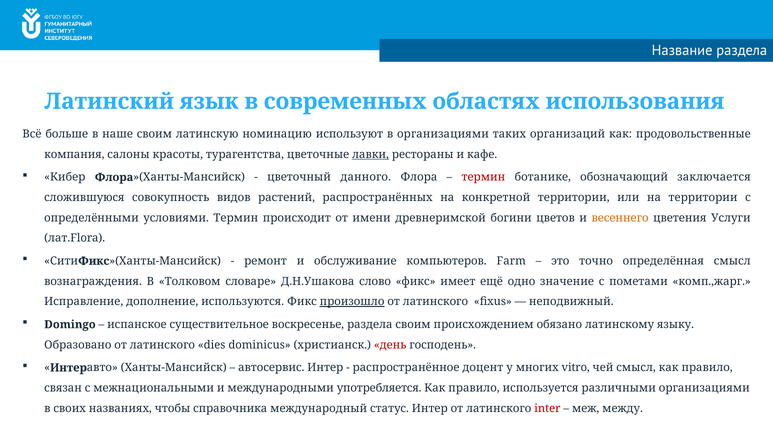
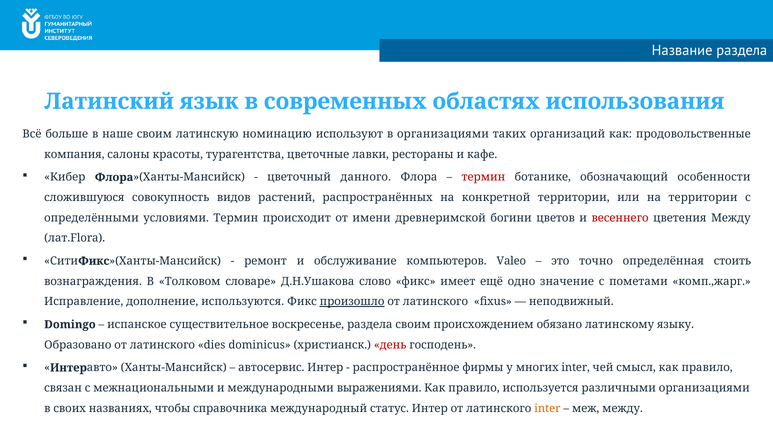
лавки underline: present -> none
заключается: заключается -> особенности
весеннего colour: orange -> red
цветения Услуги: Услуги -> Между
Farm: Farm -> Valeo
определённая смысл: смысл -> стоить
доцент: доцент -> фирмы
многих vitro: vitro -> inter
употребляется: употребляется -> выражениями
inter at (547, 408) colour: red -> orange
